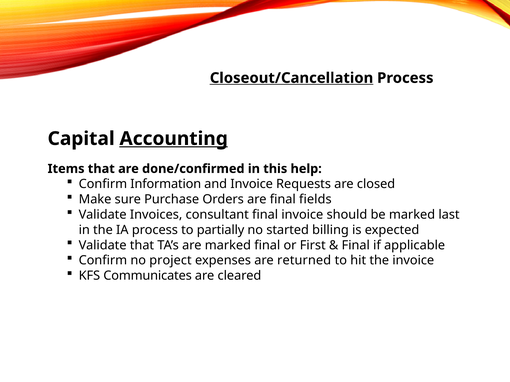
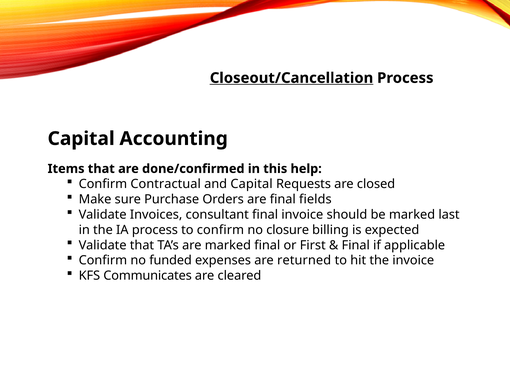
Accounting underline: present -> none
Information: Information -> Contractual
and Invoice: Invoice -> Capital
to partially: partially -> confirm
started: started -> closure
project: project -> funded
